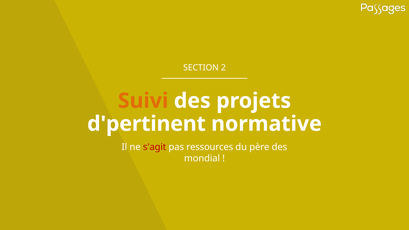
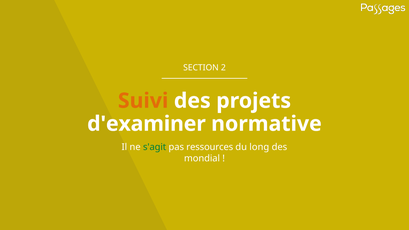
d'pertinent: d'pertinent -> d'examiner
s'agit colour: red -> green
père: père -> long
